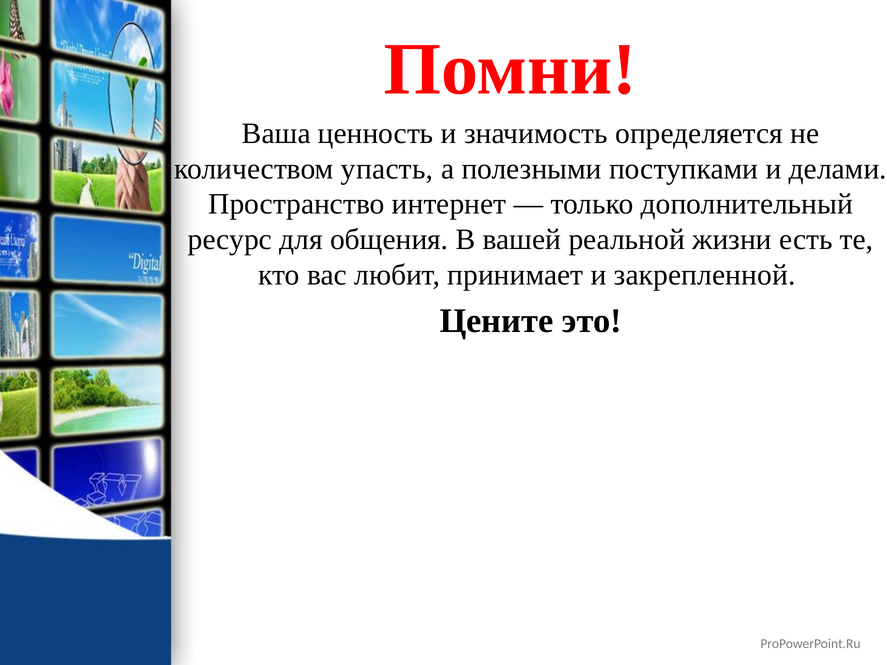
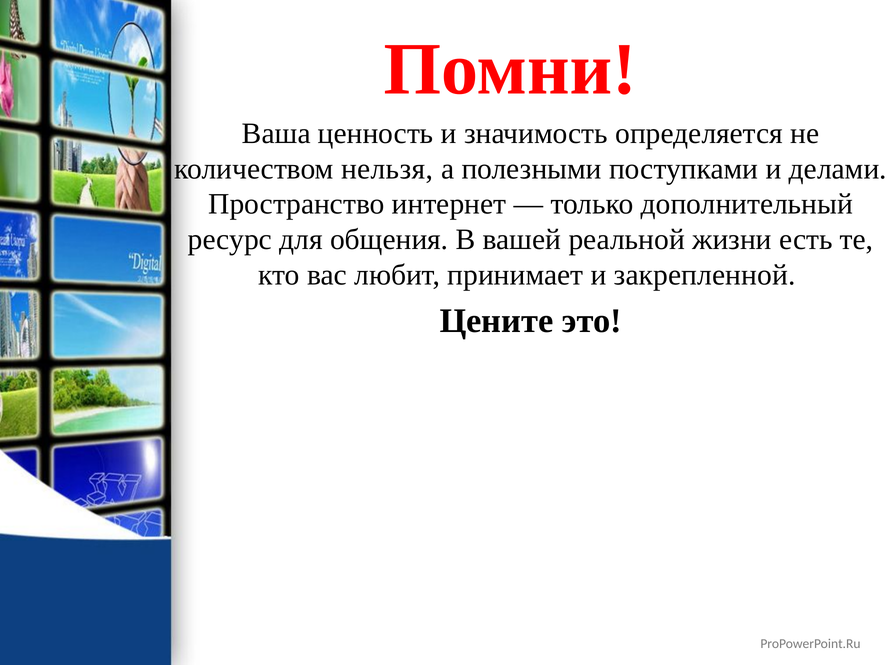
упасть: упасть -> нельзя
